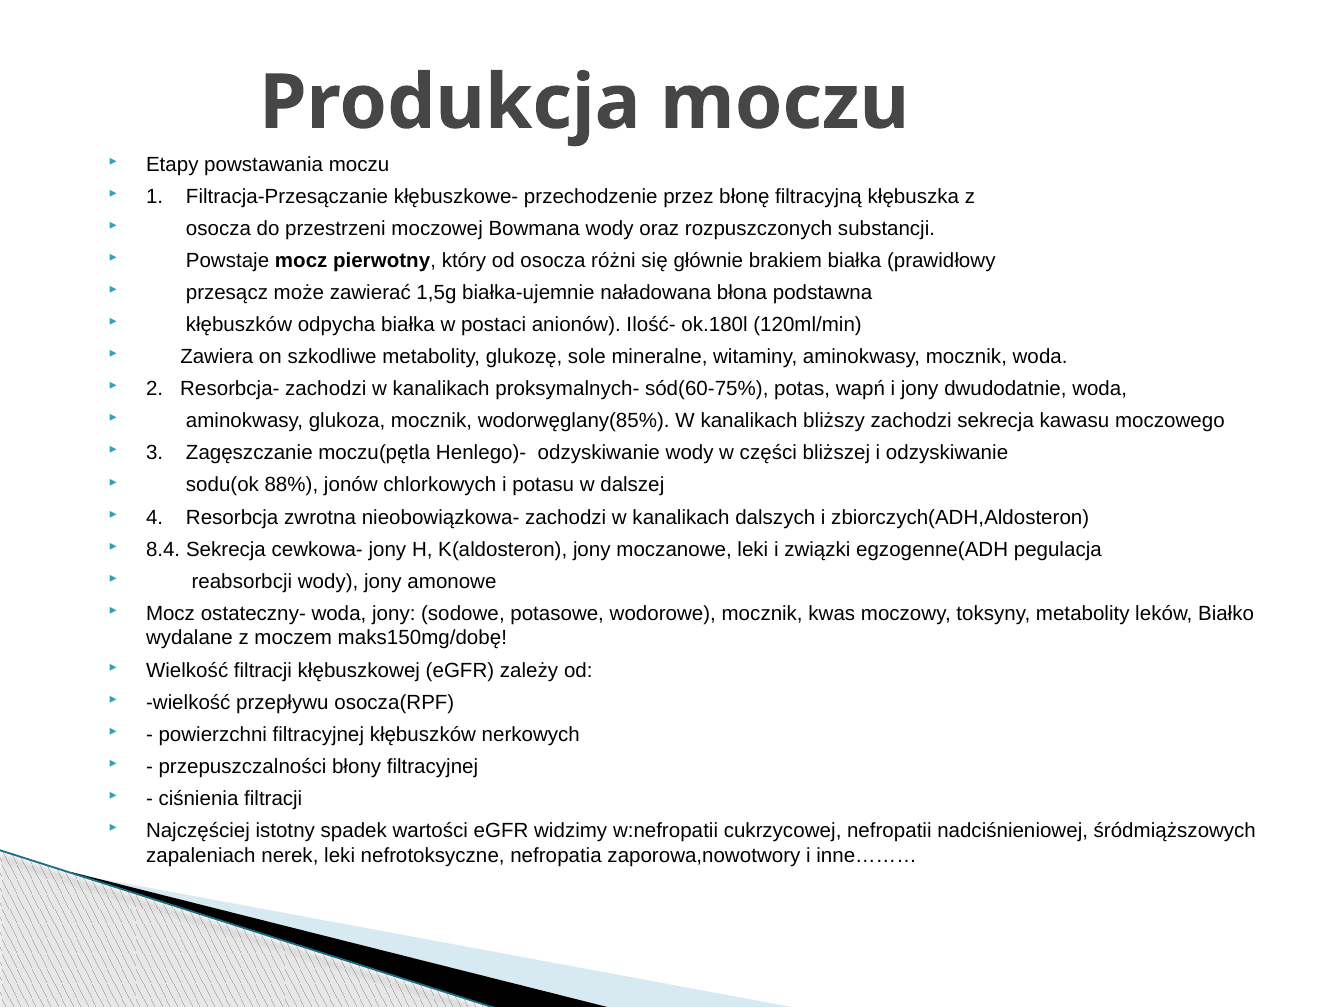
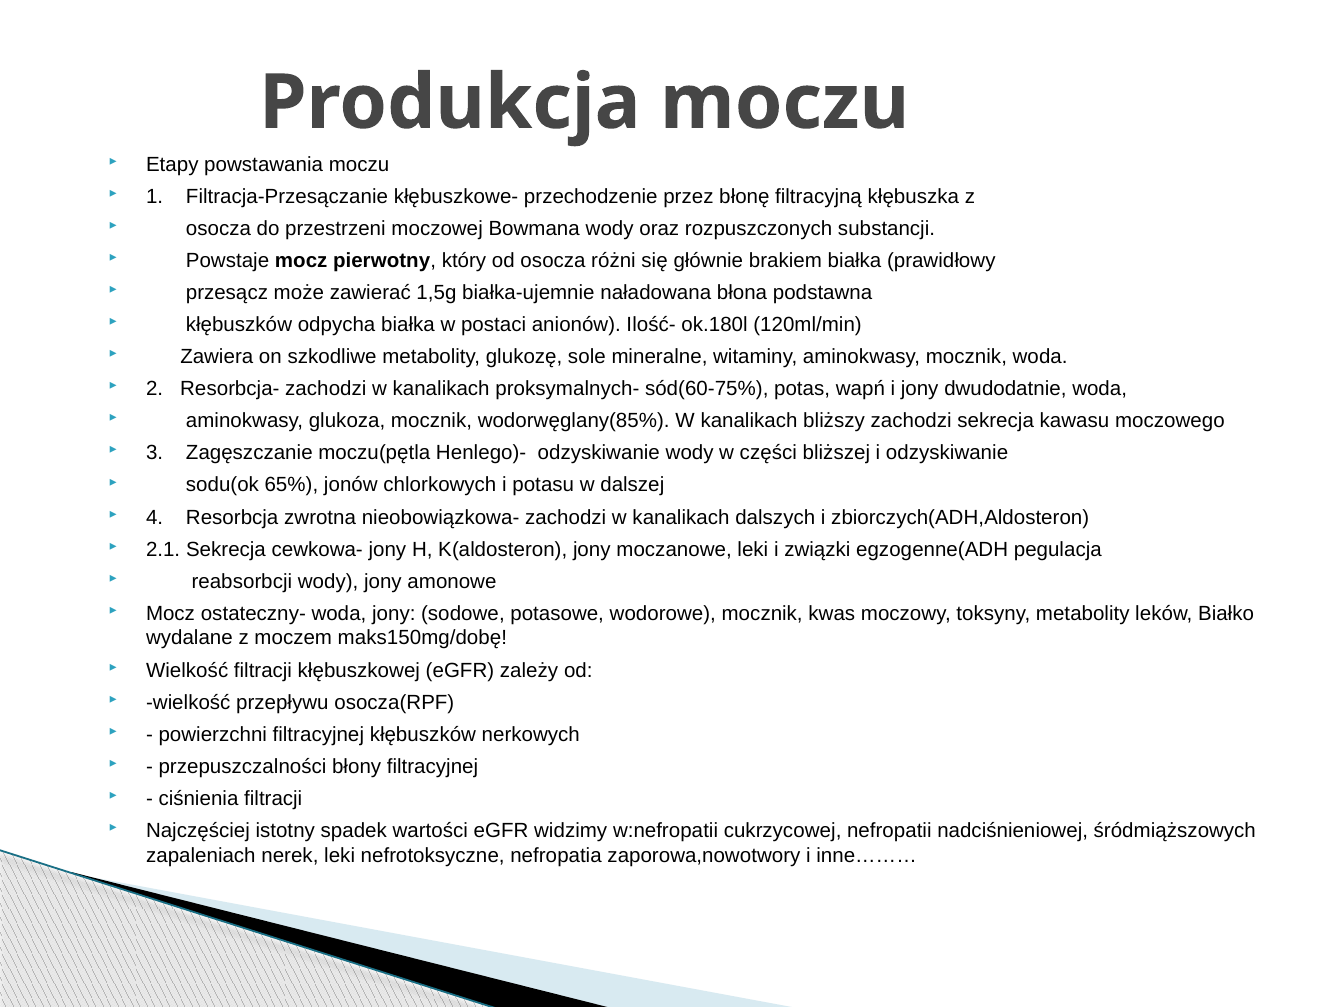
88%: 88% -> 65%
8.4: 8.4 -> 2.1
